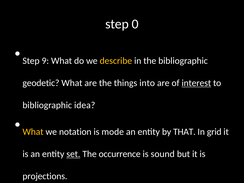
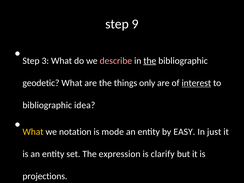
0: 0 -> 9
9: 9 -> 3
describe colour: yellow -> pink
the at (150, 61) underline: none -> present
into: into -> only
THAT: THAT -> EASY
grid: grid -> just
set underline: present -> none
occurrence: occurrence -> expression
sound: sound -> clarify
